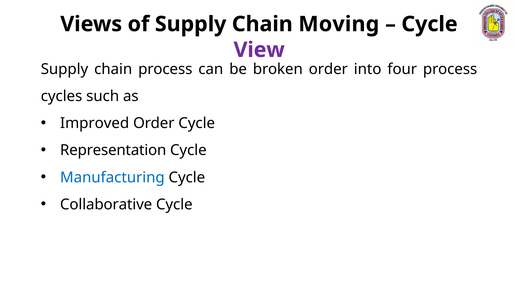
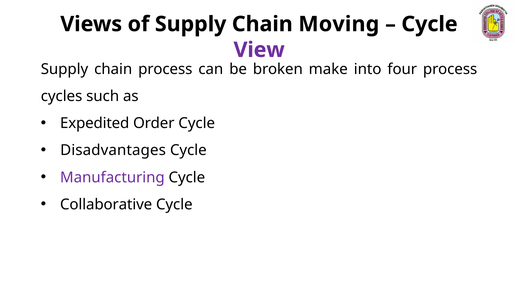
broken order: order -> make
Improved: Improved -> Expedited
Representation: Representation -> Disadvantages
Manufacturing colour: blue -> purple
